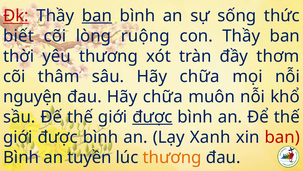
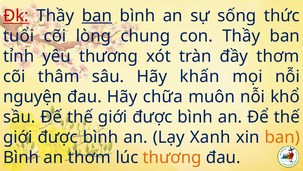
biết: biết -> tuổi
ruộng: ruộng -> chung
thời: thời -> tỉnh
sâu Hãy chữa: chữa -> khấn
được at (152, 117) underline: present -> none
ban at (282, 137) colour: red -> orange
an tuyền: tuyền -> thơm
